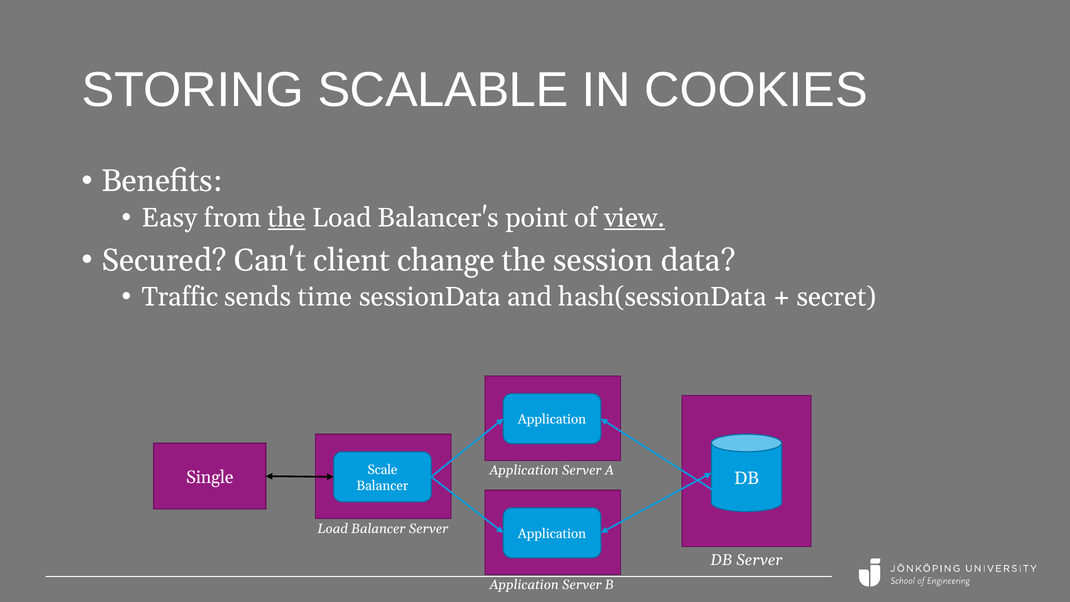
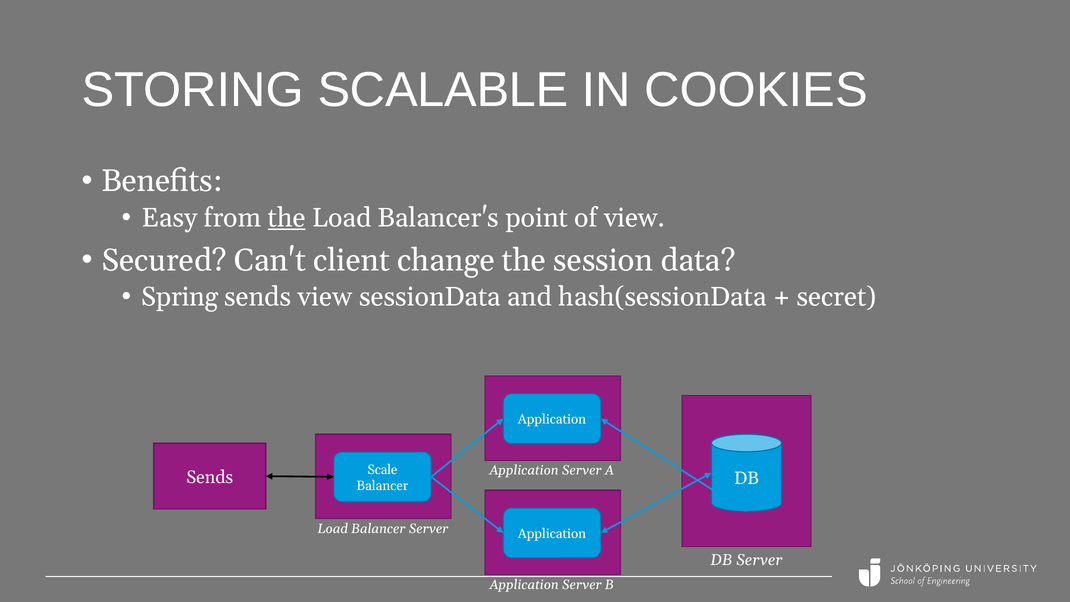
view at (635, 218) underline: present -> none
Traffic: Traffic -> Spring
sends time: time -> view
Single at (210, 477): Single -> Sends
